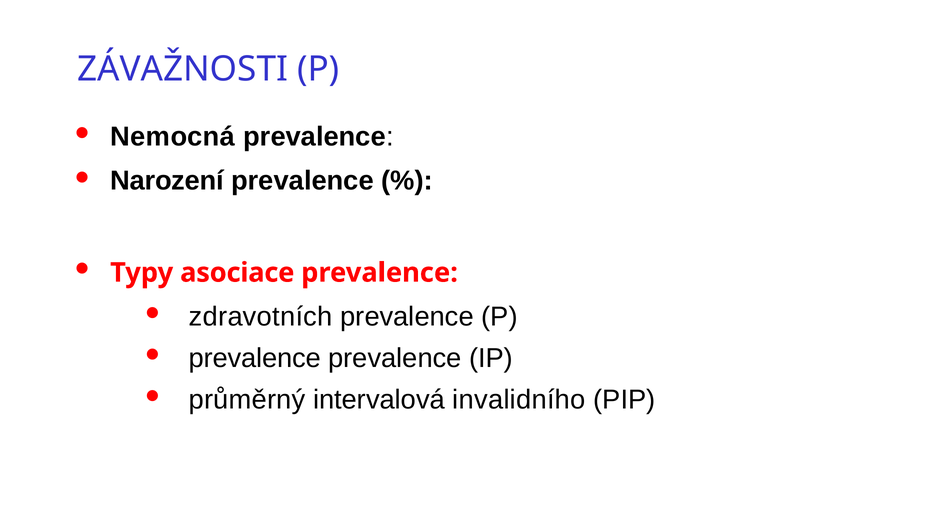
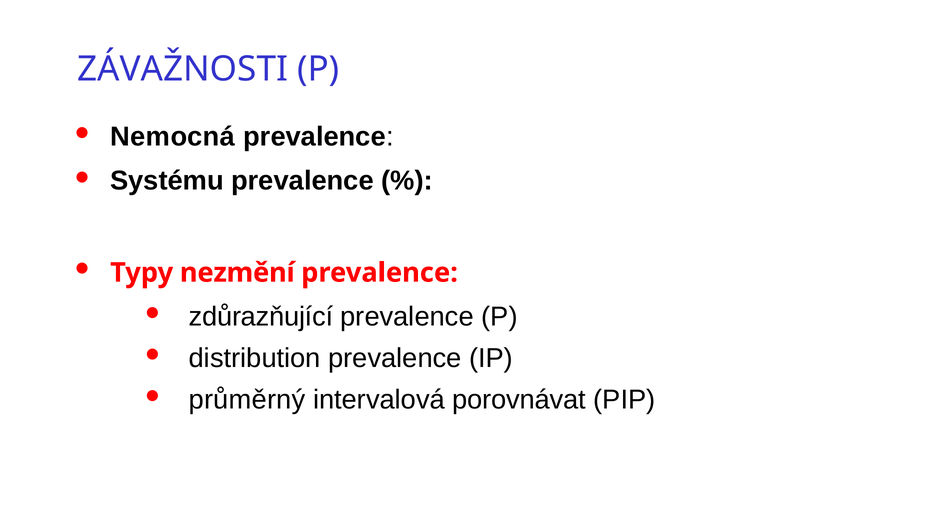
Narození: Narození -> Systému
asociace: asociace -> nezmění
zdravotních: zdravotních -> zdůrazňující
prevalence at (255, 358): prevalence -> distribution
invalidního: invalidního -> porovnávat
